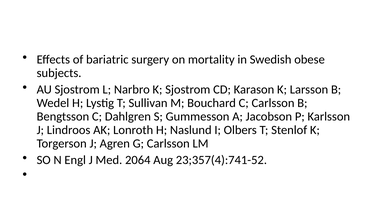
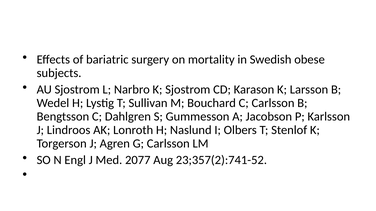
2064: 2064 -> 2077
23;357(4):741-52: 23;357(4):741-52 -> 23;357(2):741-52
